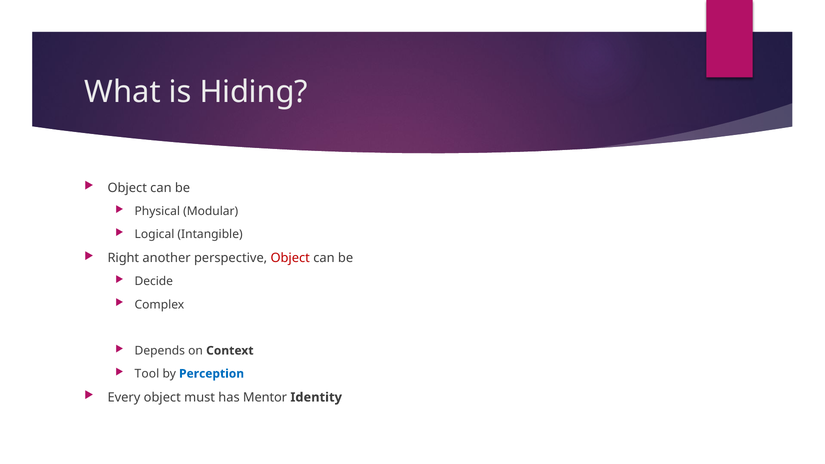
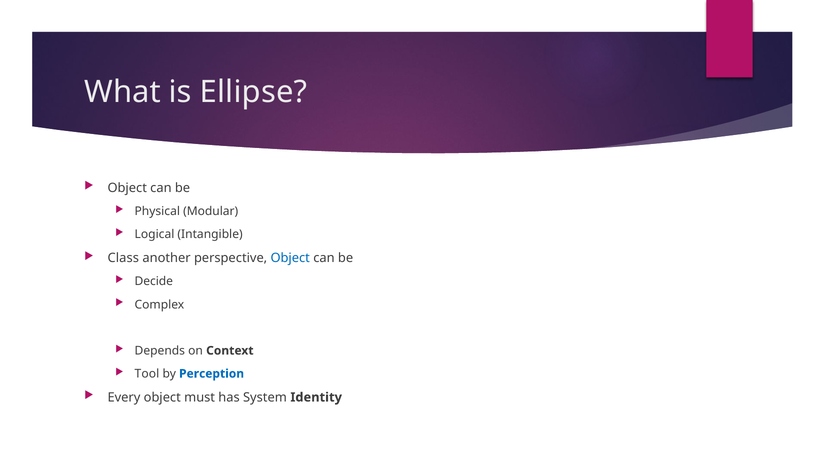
Hiding: Hiding -> Ellipse
Right: Right -> Class
Object at (290, 258) colour: red -> blue
Mentor: Mentor -> System
